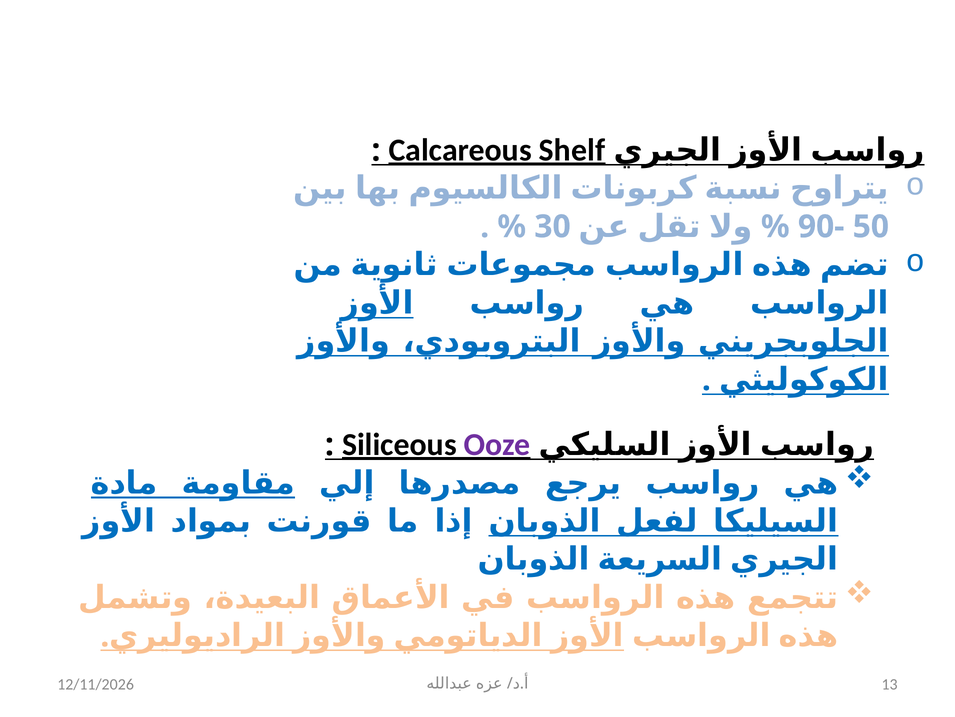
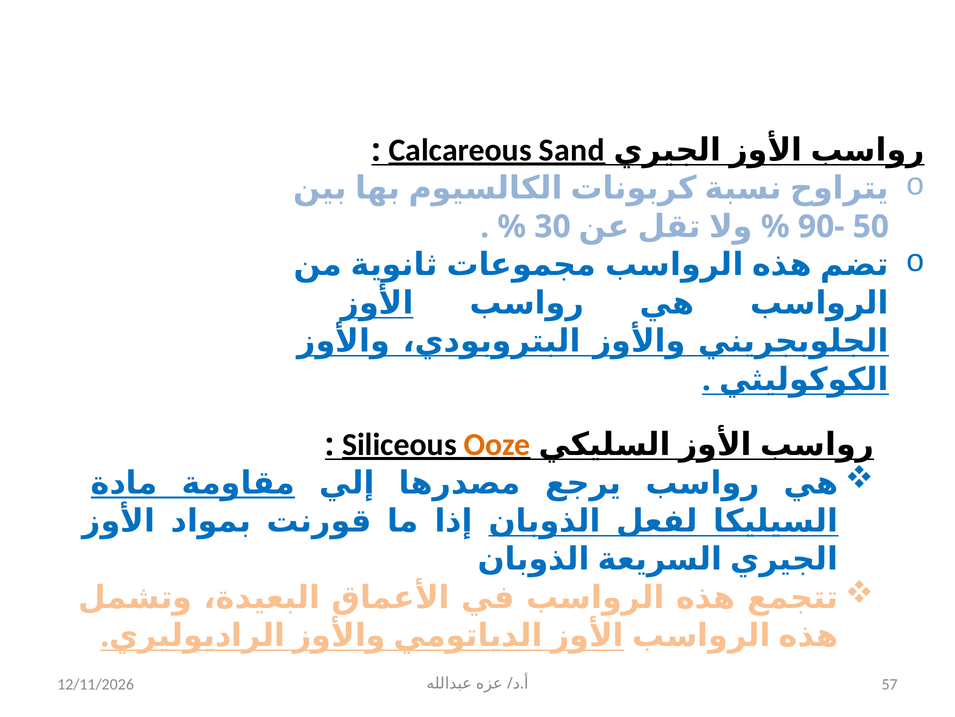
Shelf: Shelf -> Sand
Ooze colour: purple -> orange
13: 13 -> 57
